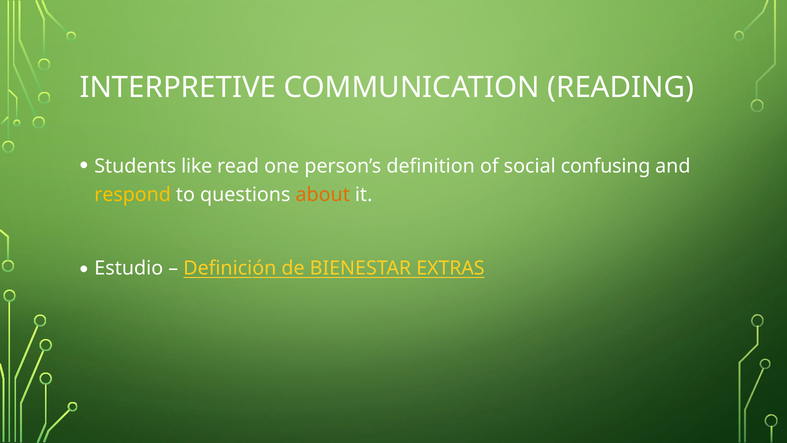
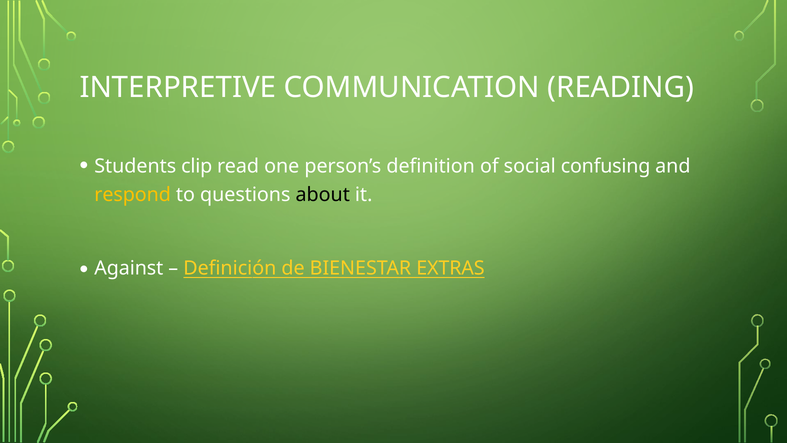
like: like -> clip
about colour: orange -> black
Estudio: Estudio -> Against
